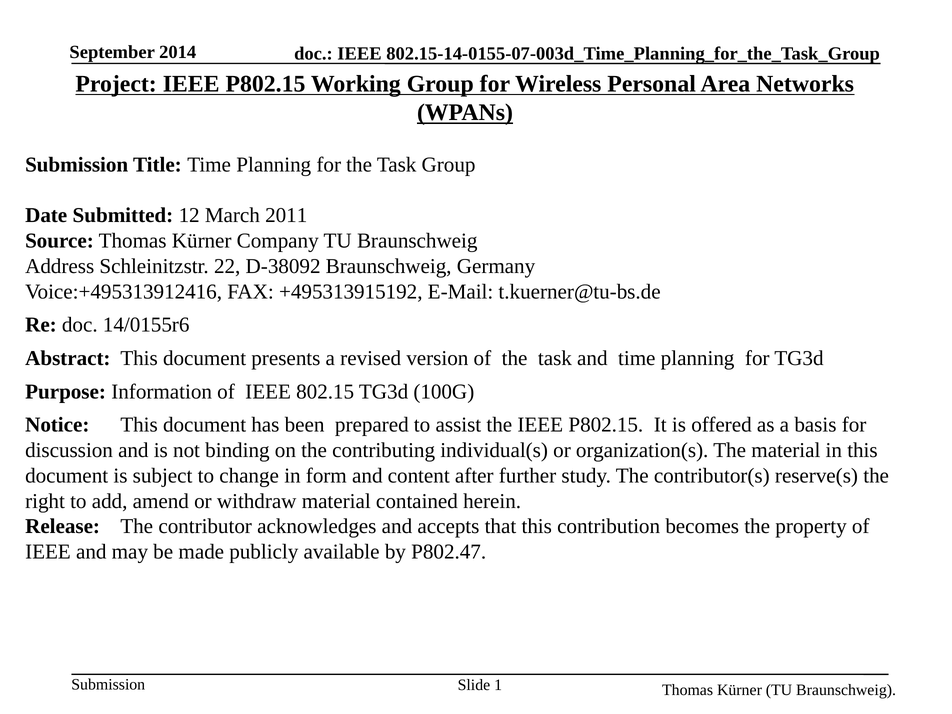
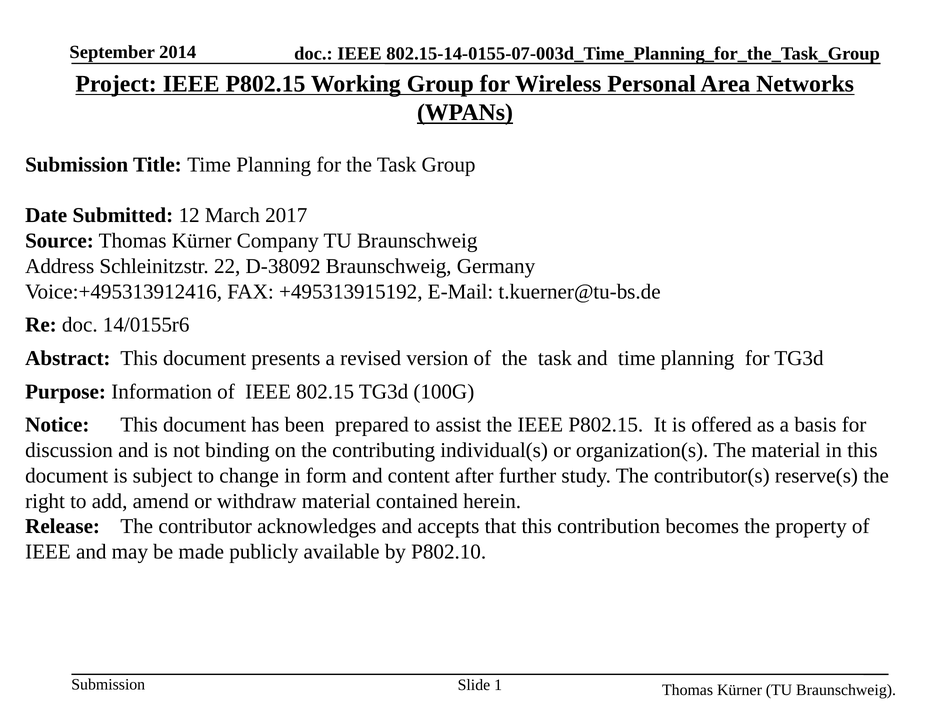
2011: 2011 -> 2017
P802.47: P802.47 -> P802.10
